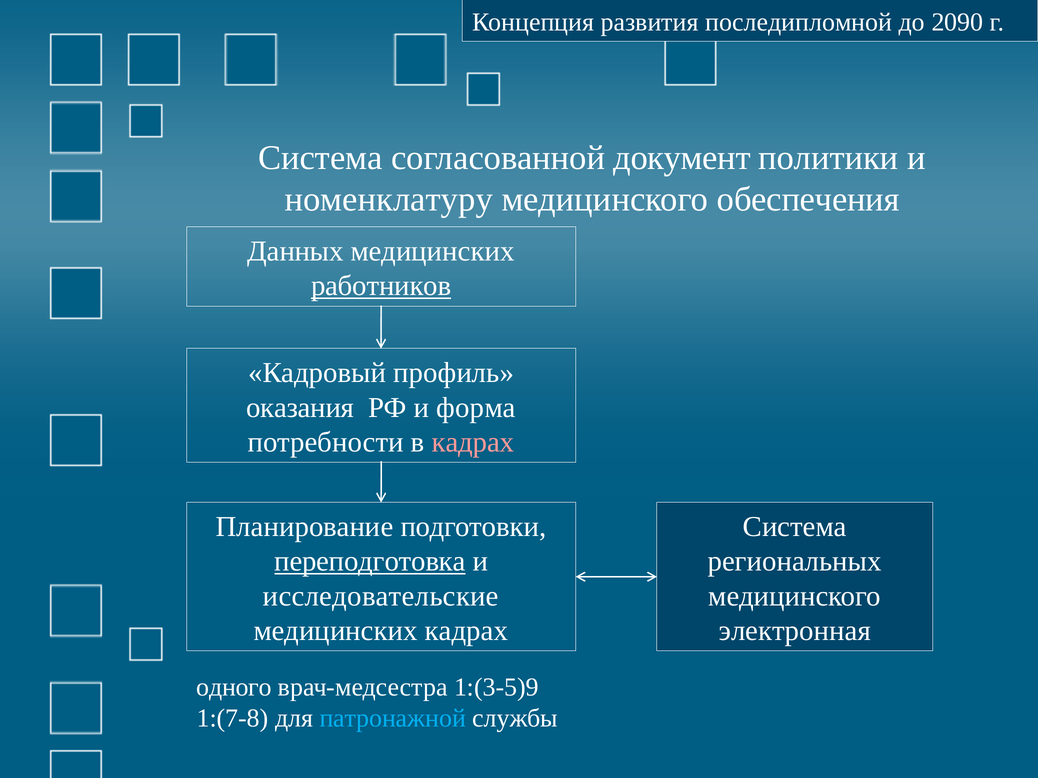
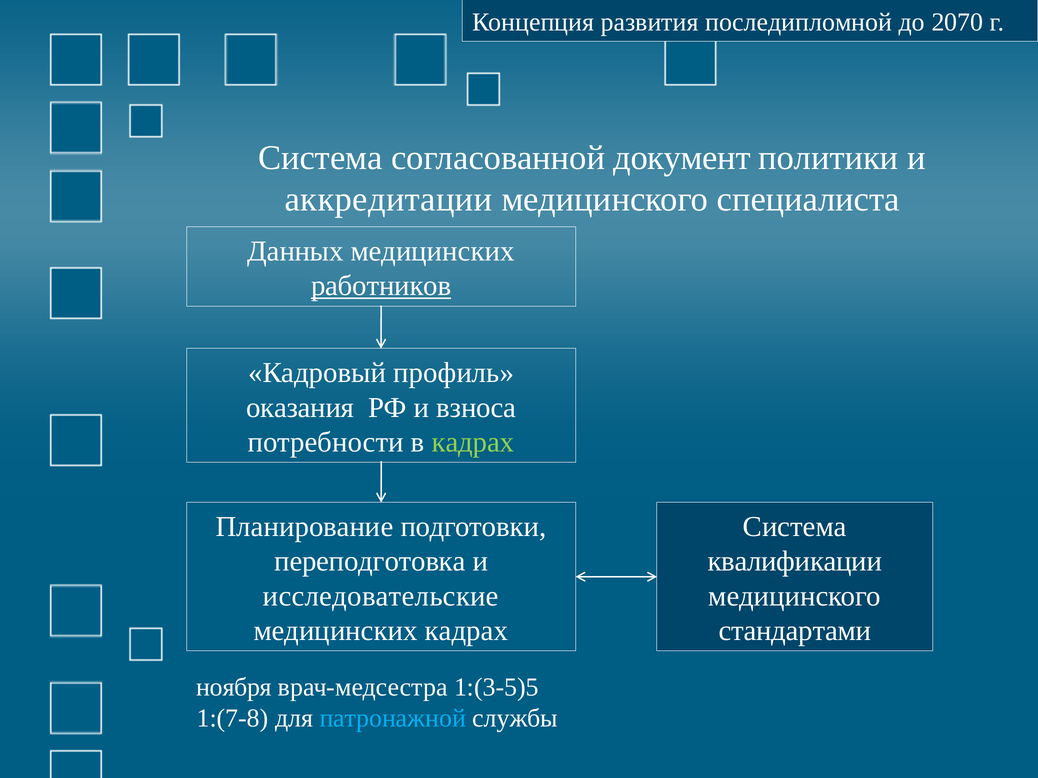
2090: 2090 -> 2070
номенклатуру: номенклатуру -> аккредитации
обеспечения: обеспечения -> специалиста
форма: форма -> взноса
кадрах at (473, 442) colour: pink -> light green
переподготовка underline: present -> none
региональных: региональных -> квалификации
электронная: электронная -> стандартами
одного: одного -> ноября
1:(3-5)9: 1:(3-5)9 -> 1:(3-5)5
